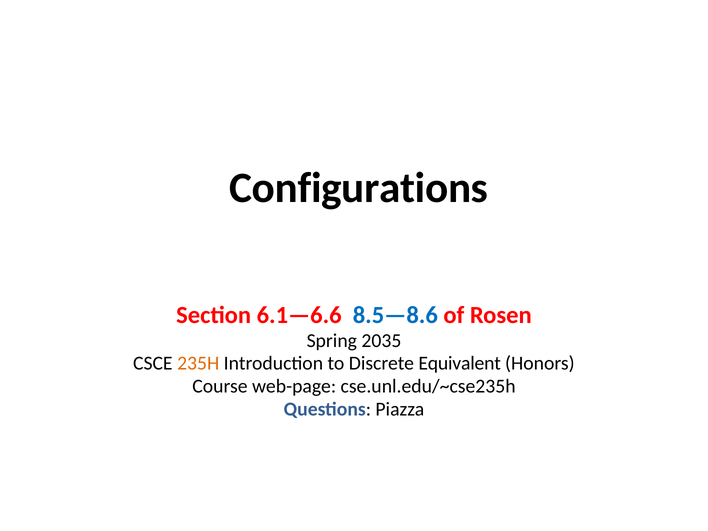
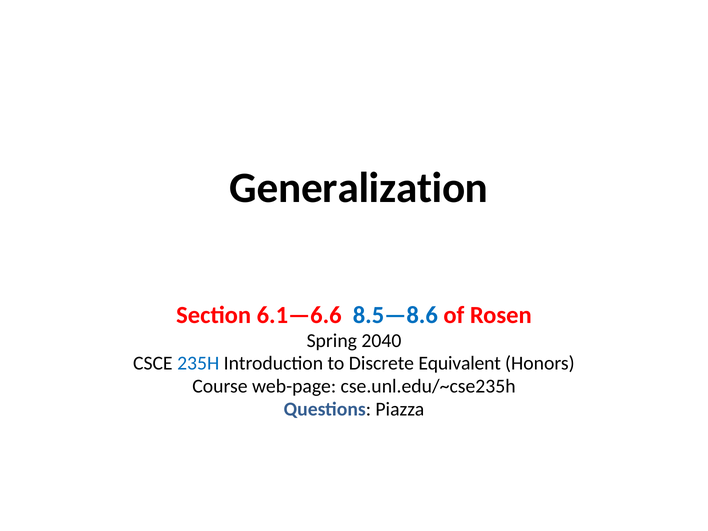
Configurations: Configurations -> Generalization
2035: 2035 -> 2040
235H colour: orange -> blue
